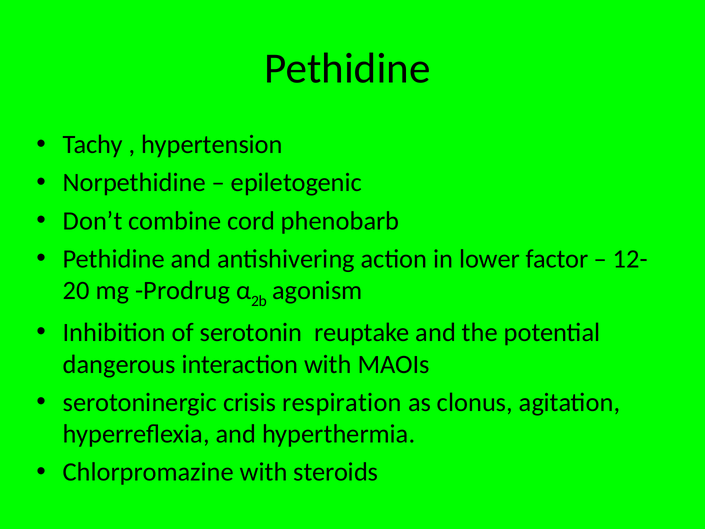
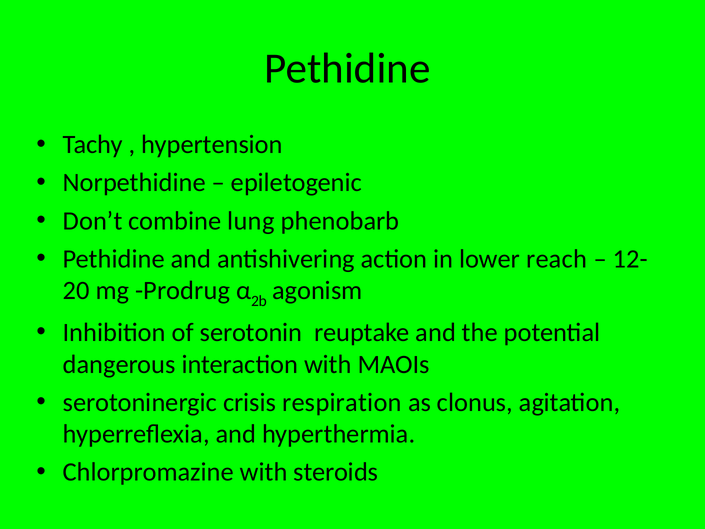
cord: cord -> lung
factor: factor -> reach
